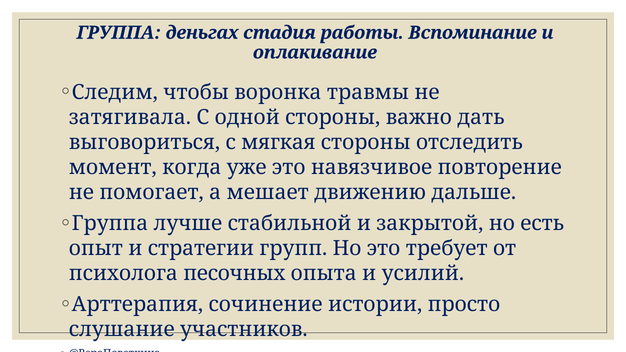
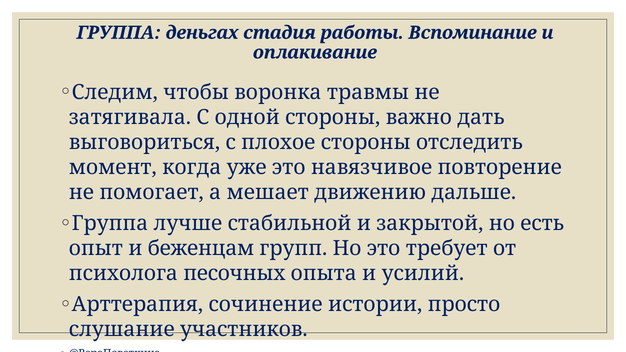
мягкая: мягкая -> плохое
стратегии: стратегии -> беженцам
